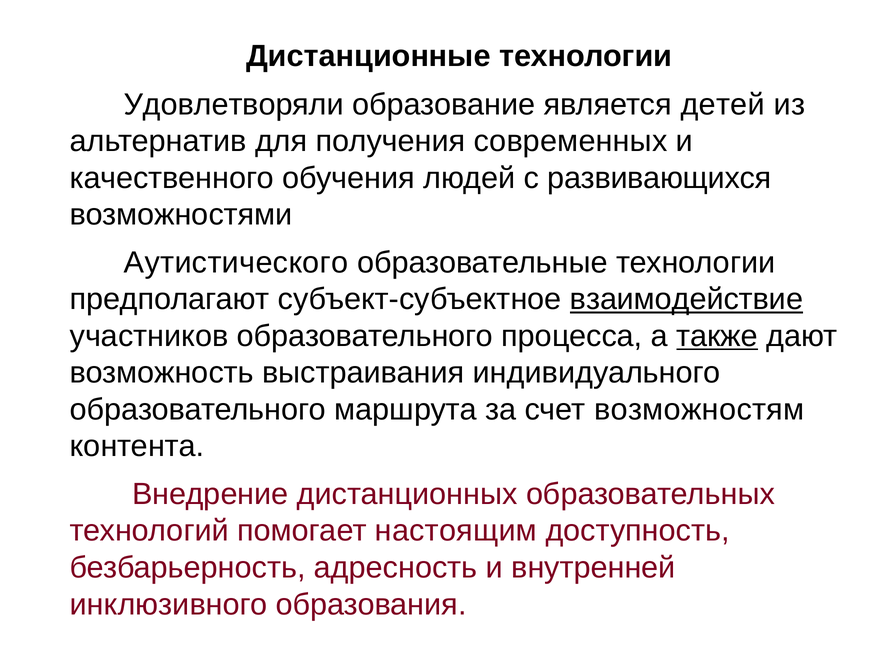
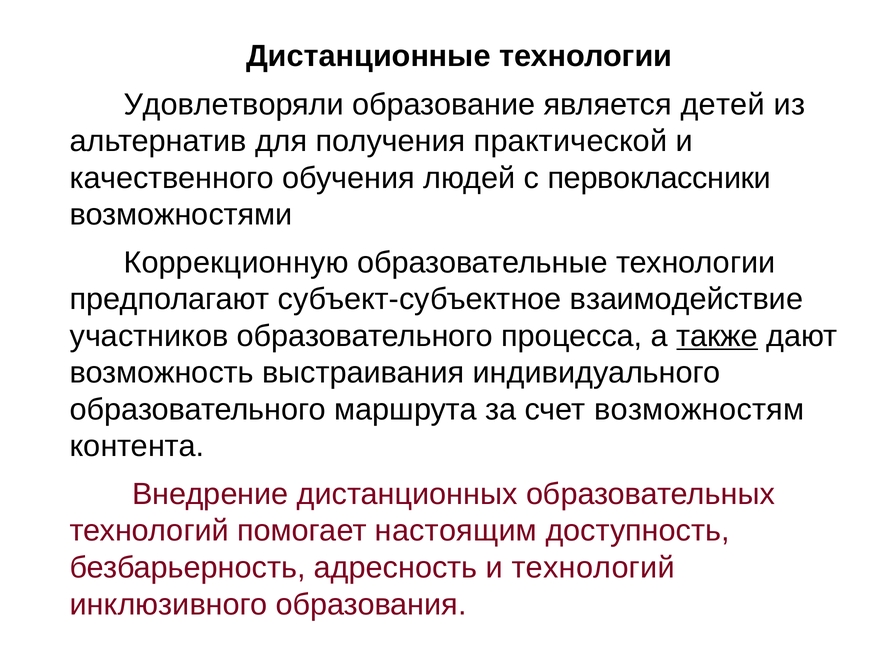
современных: современных -> практической
развивающихся: развивающихся -> первоклассники
Аутистического: Аутистического -> Коррекционную
взаимодействие underline: present -> none
и внутренней: внутренней -> технологий
